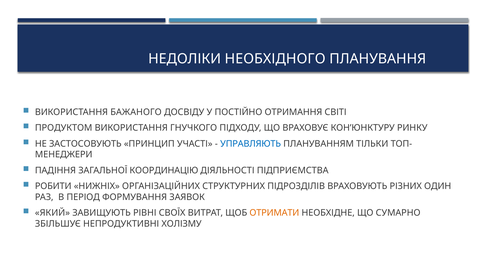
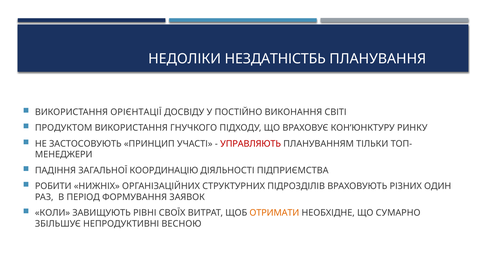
НЕОБХІДНОГО: НЕОБХІДНОГО -> НЕЗДАТНІСТБЬ
БАЖАНОГО: БАЖАНОГО -> ОРІЄНТАЦІЇ
ОТРИМАННЯ: ОТРИМАННЯ -> ВИКОНАННЯ
УПРАВЛЯЮТЬ colour: blue -> red
ЯКИЙ: ЯКИЙ -> КОЛИ
ХОЛІЗМУ: ХОЛІЗМУ -> ВЕСНОЮ
